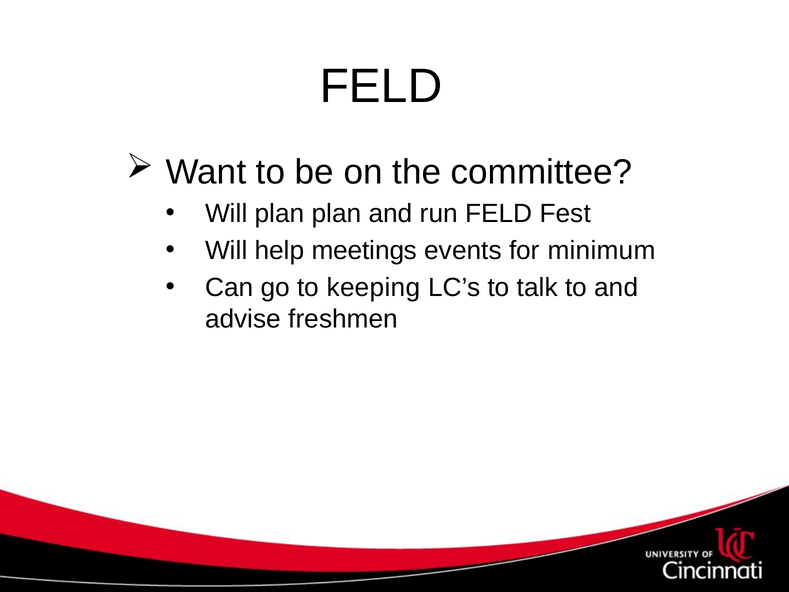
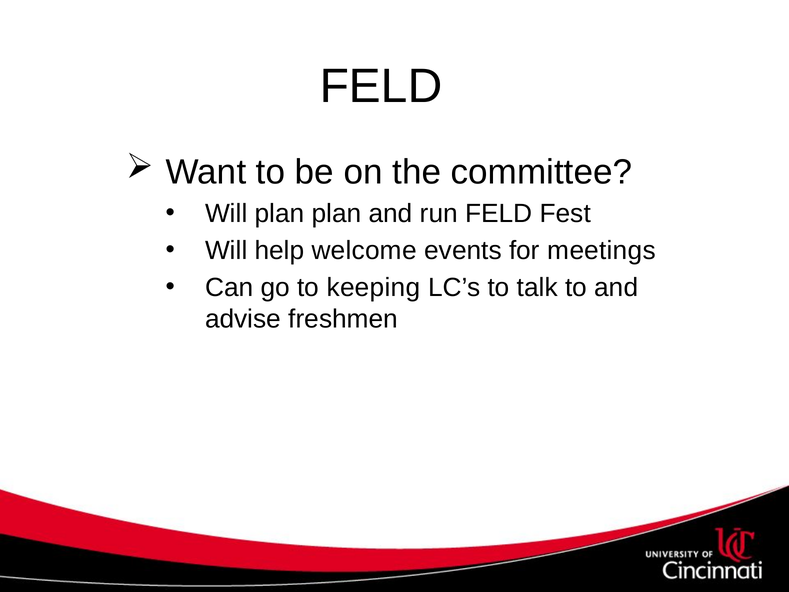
meetings: meetings -> welcome
minimum: minimum -> meetings
